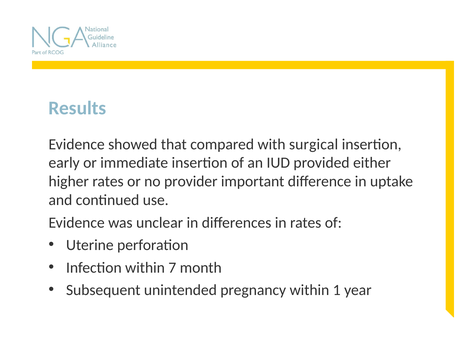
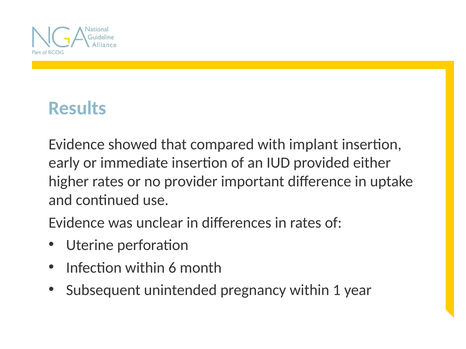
surgical: surgical -> implant
7: 7 -> 6
